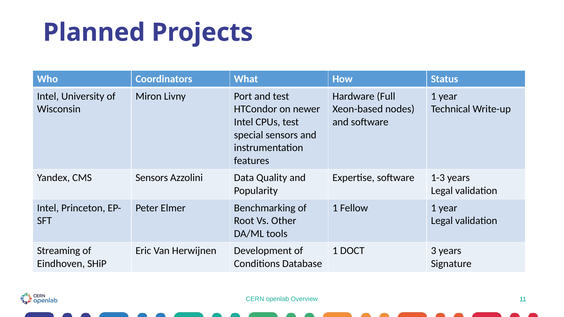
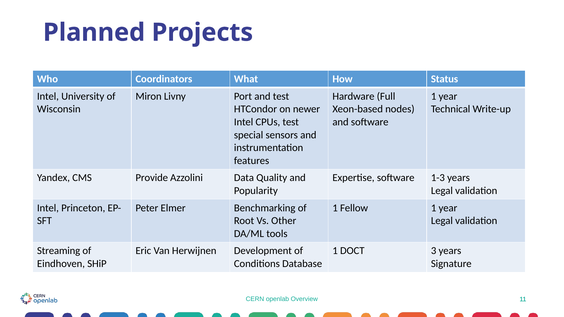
CMS Sensors: Sensors -> Provide
